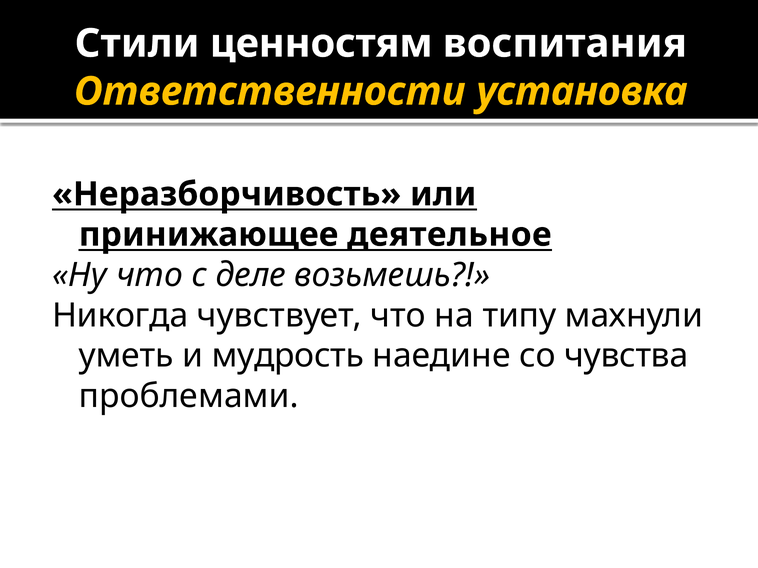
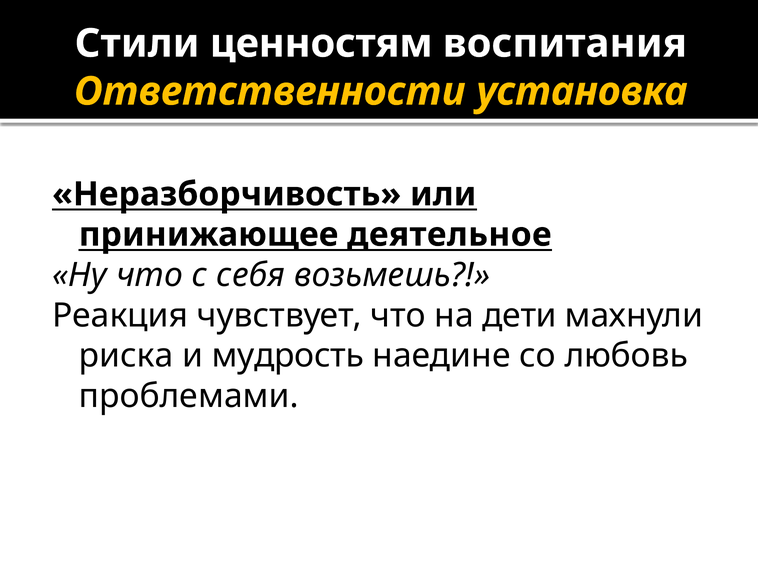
деле: деле -> себя
Никогда: Никогда -> Реакция
типу: типу -> дети
уметь: уметь -> риска
чувства: чувства -> любовь
